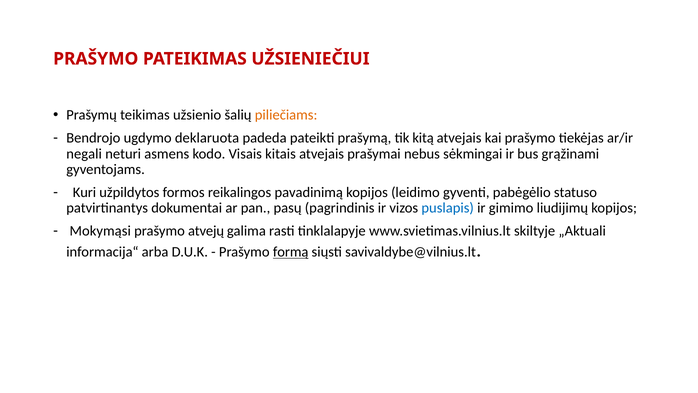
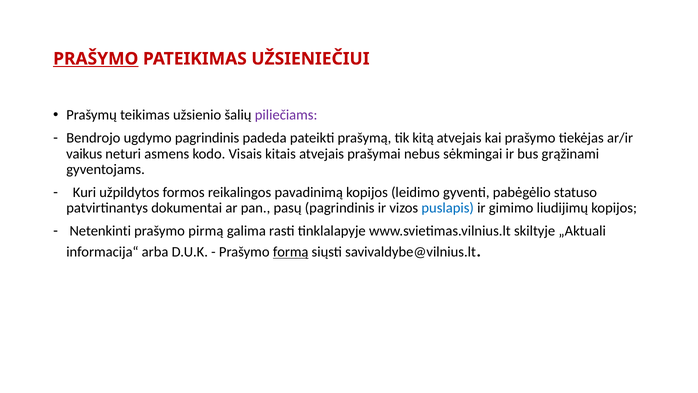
PRAŠYMO at (96, 59) underline: none -> present
piliečiams colour: orange -> purple
ugdymo deklaruota: deklaruota -> pagrindinis
negali: negali -> vaikus
Mokymąsi: Mokymąsi -> Netenkinti
atvejų: atvejų -> pirmą
